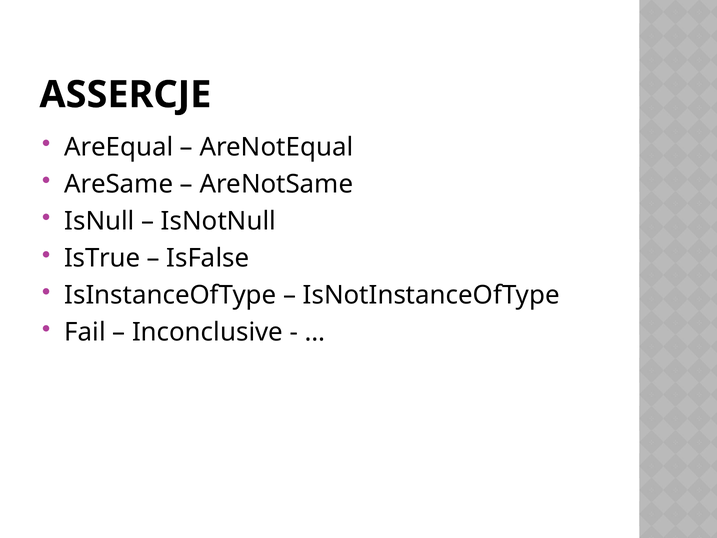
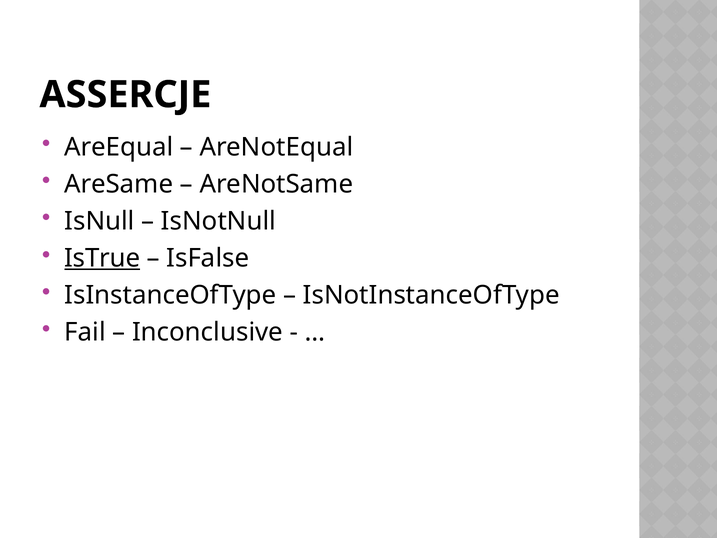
IsTrue underline: none -> present
